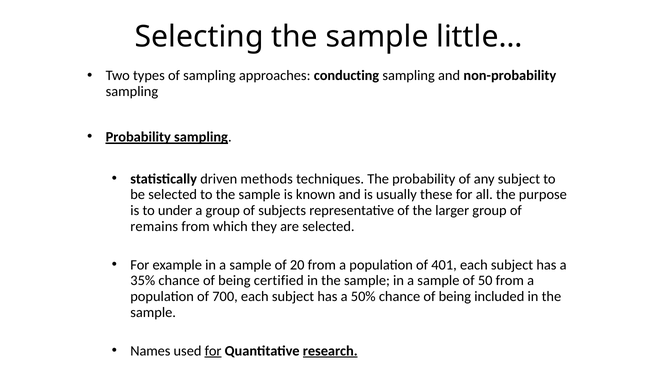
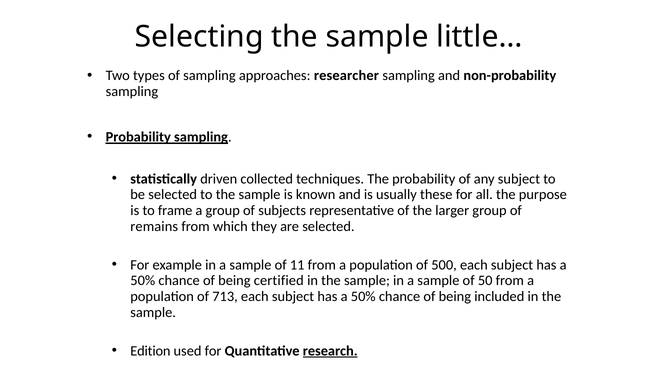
conducting: conducting -> researcher
methods: methods -> collected
under: under -> frame
20: 20 -> 11
401: 401 -> 500
35% at (143, 281): 35% -> 50%
700: 700 -> 713
Names: Names -> Edition
for at (213, 351) underline: present -> none
